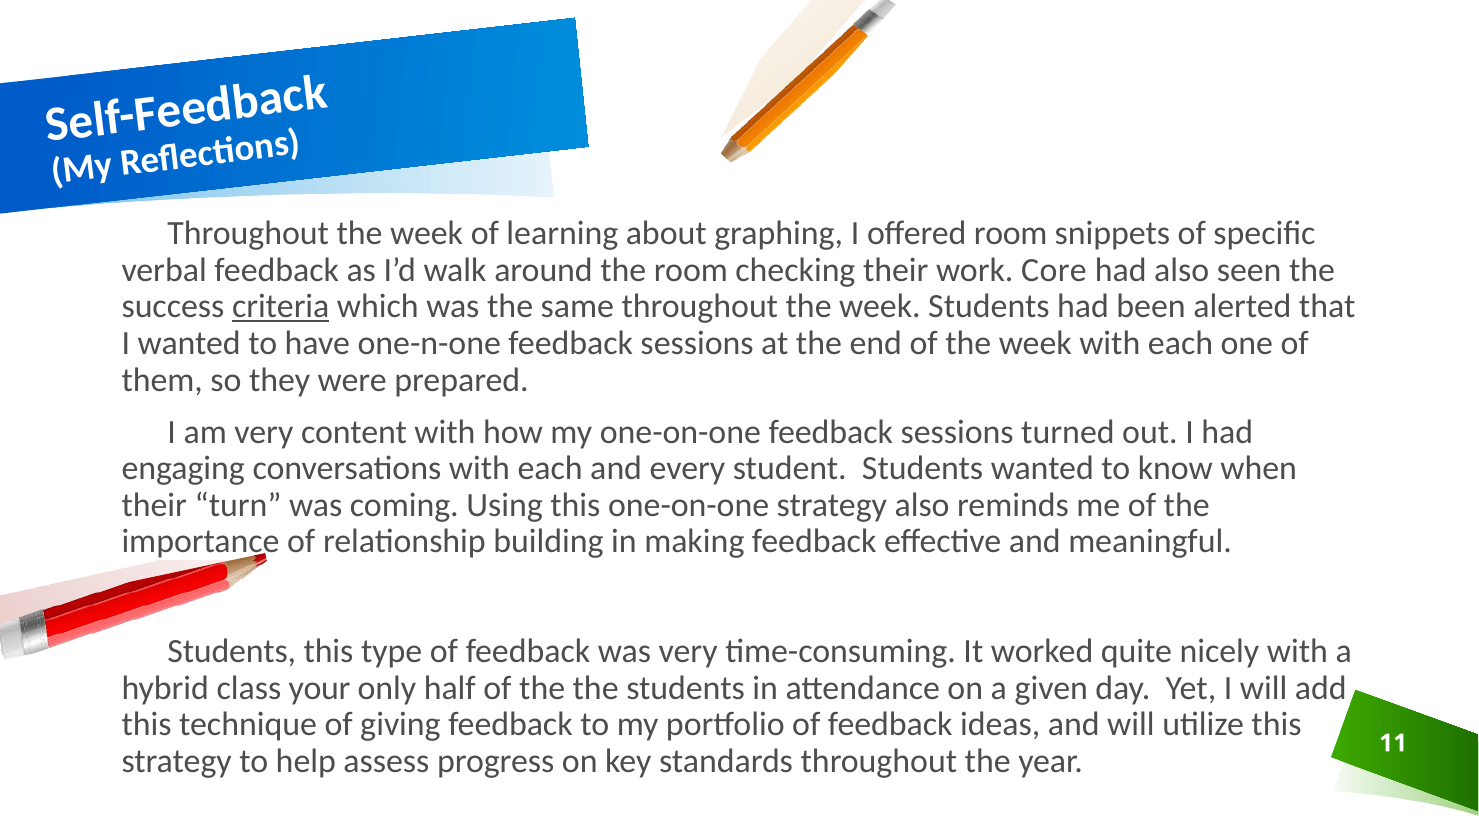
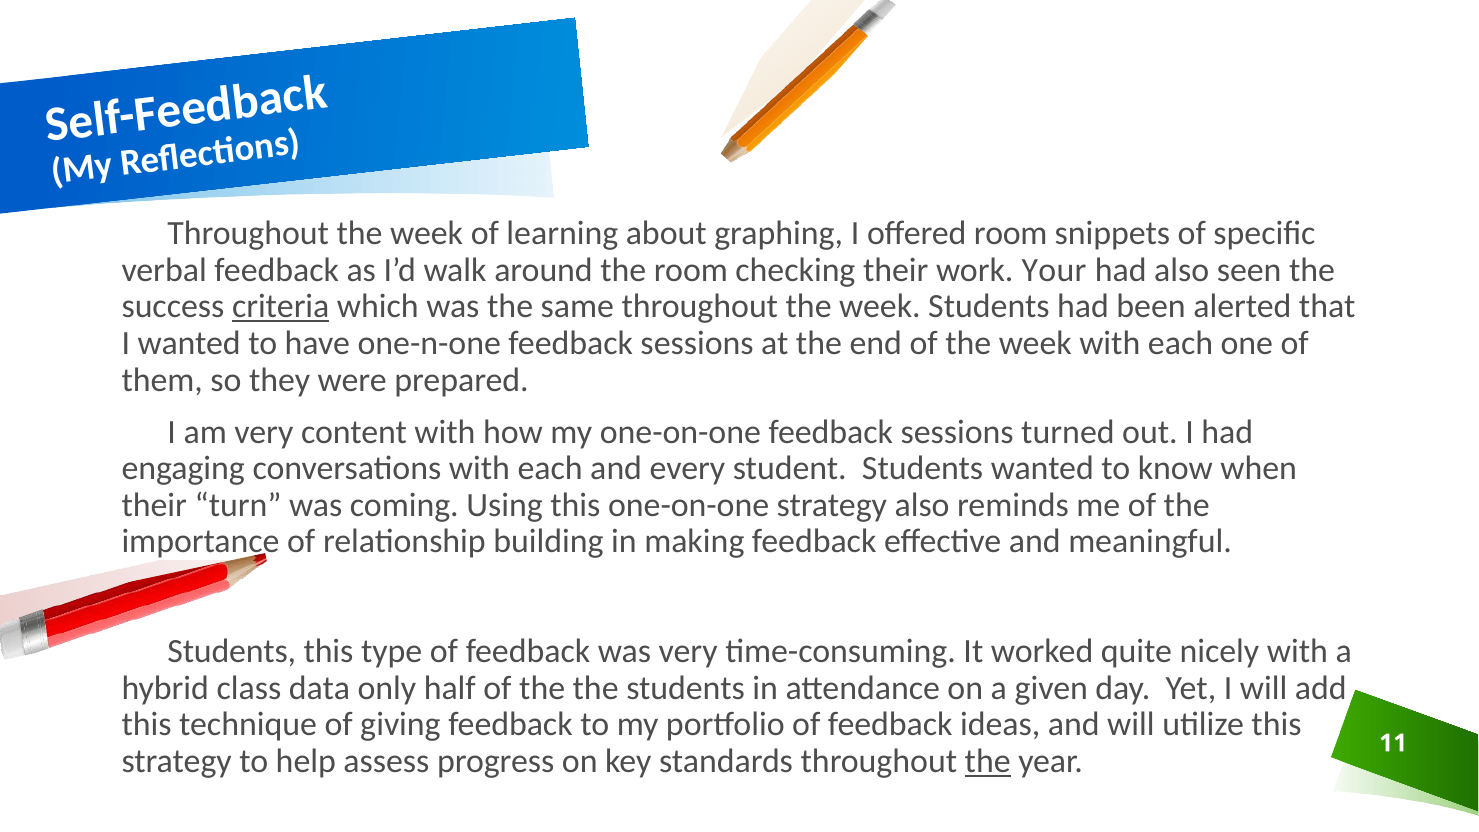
Core: Core -> Your
your: your -> data
the at (988, 761) underline: none -> present
